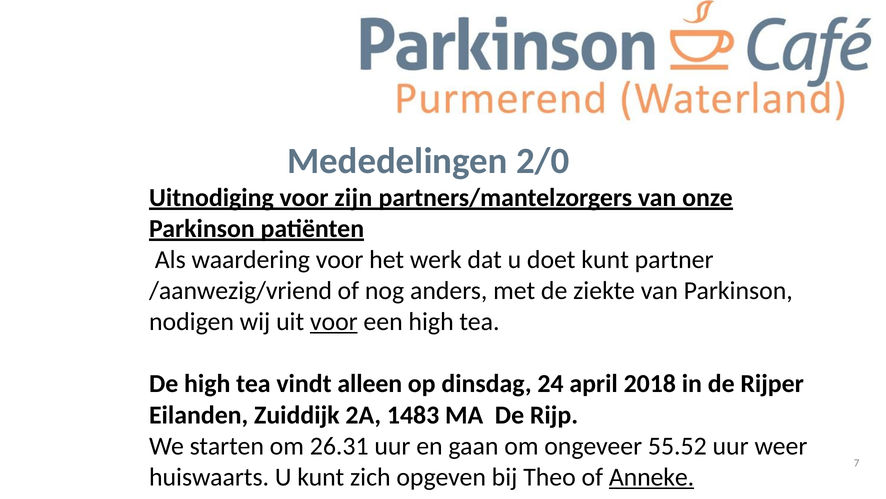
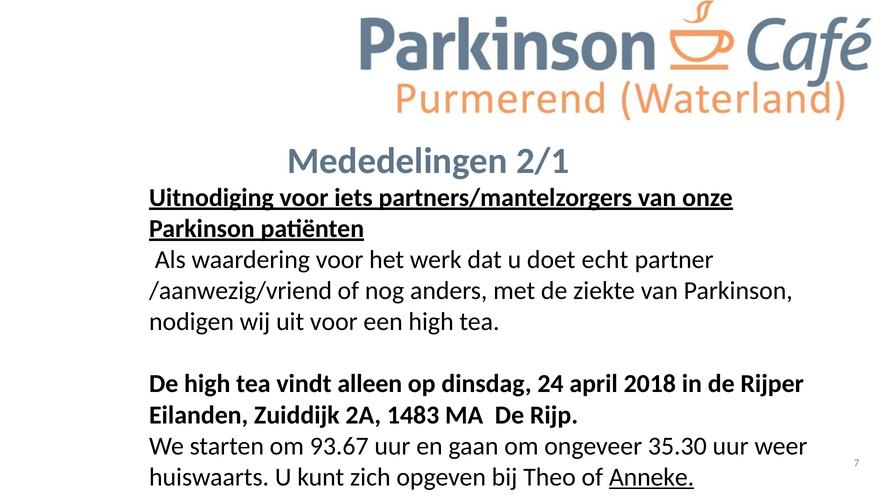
2/0: 2/0 -> 2/1
zijn: zijn -> iets
doet kunt: kunt -> echt
voor at (334, 321) underline: present -> none
26.31: 26.31 -> 93.67
55.52: 55.52 -> 35.30
